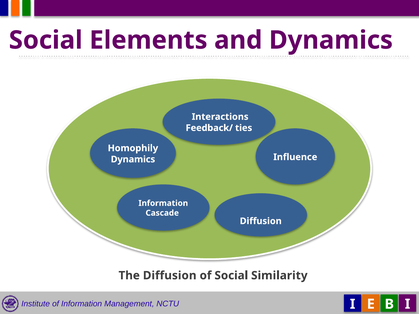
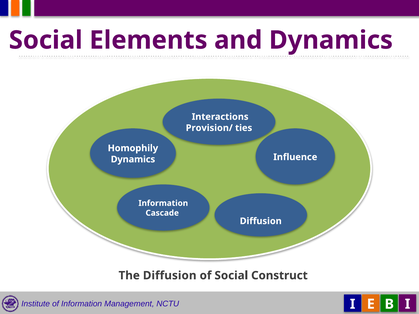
Feedback/: Feedback/ -> Provision/
Similarity: Similarity -> Construct
